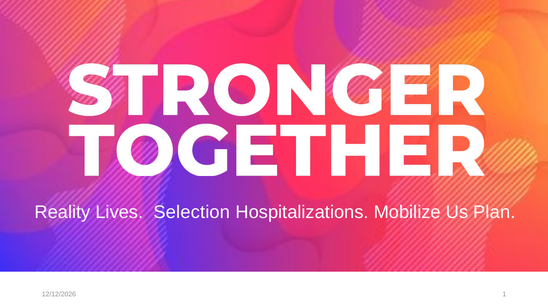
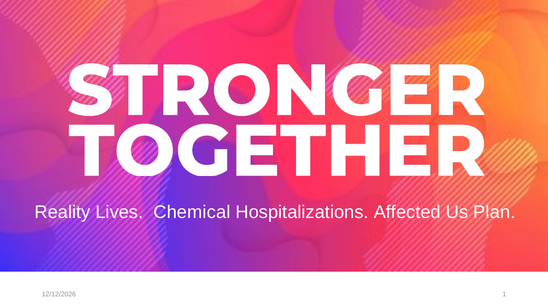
Selection: Selection -> Chemical
Mobilize: Mobilize -> Affected
